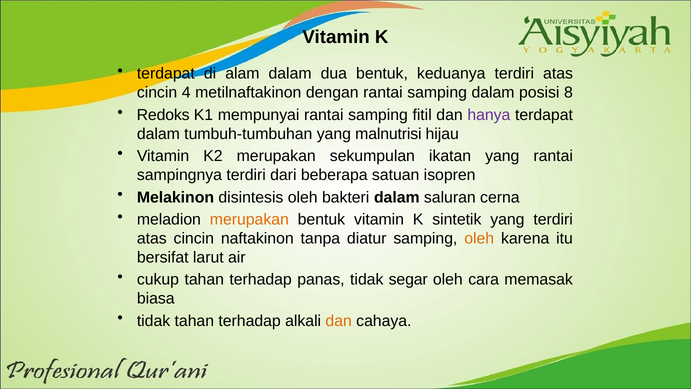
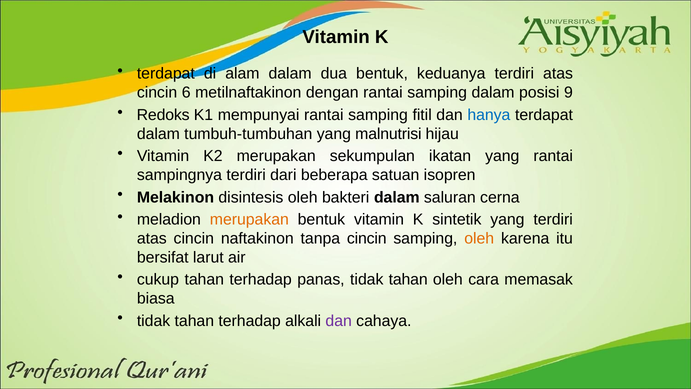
4: 4 -> 6
8: 8 -> 9
hanya colour: purple -> blue
tanpa diatur: diatur -> cincin
panas tidak segar: segar -> tahan
dan at (339, 321) colour: orange -> purple
